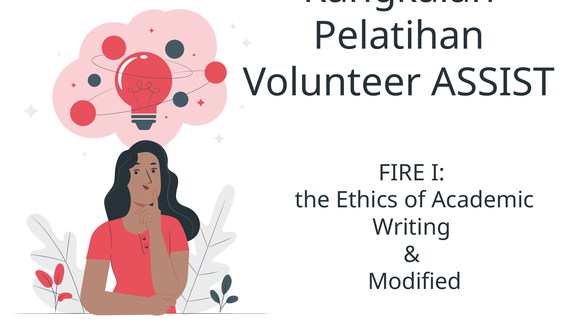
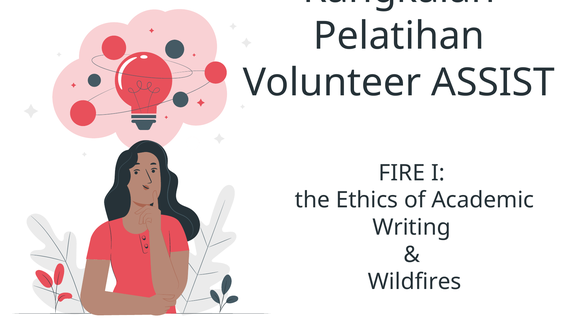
Modified: Modified -> Wildfires
